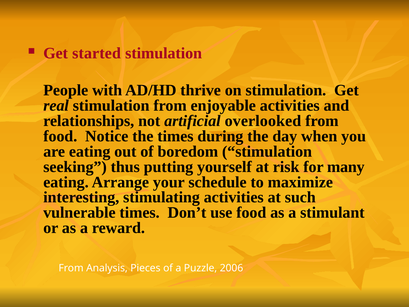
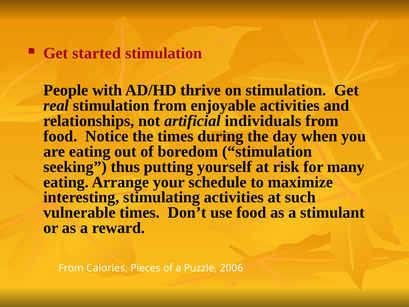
overlooked: overlooked -> individuals
Analysis: Analysis -> Calories
